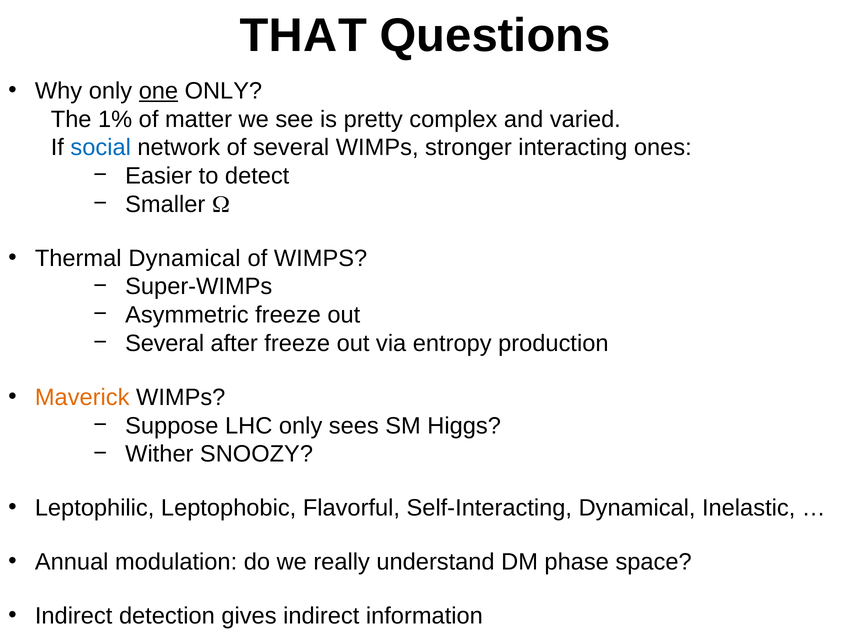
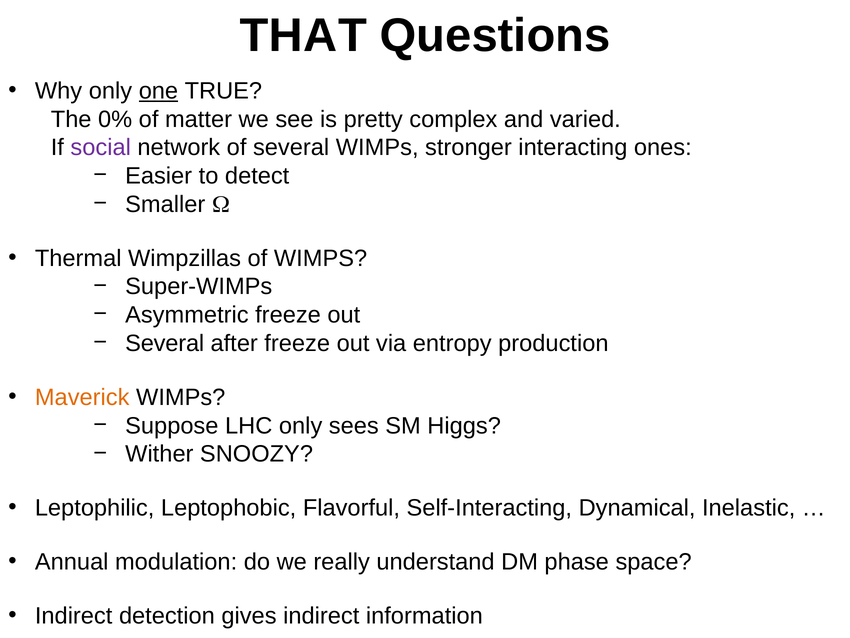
one ONLY: ONLY -> TRUE
1%: 1% -> 0%
social colour: blue -> purple
Thermal Dynamical: Dynamical -> Wimpzillas
